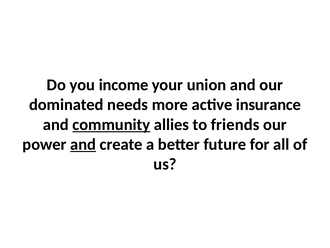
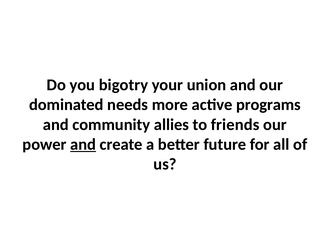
income: income -> bigotry
insurance: insurance -> programs
community underline: present -> none
